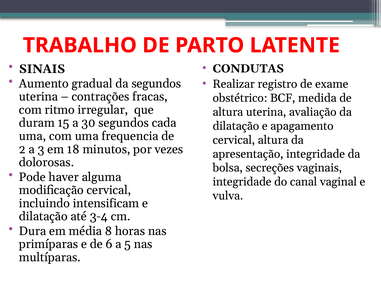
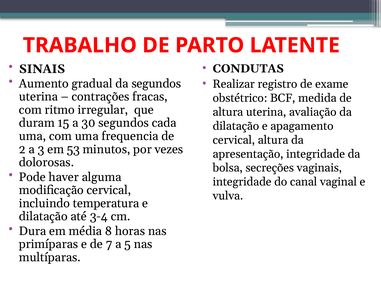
18: 18 -> 53
intensificam: intensificam -> temperatura
6: 6 -> 7
